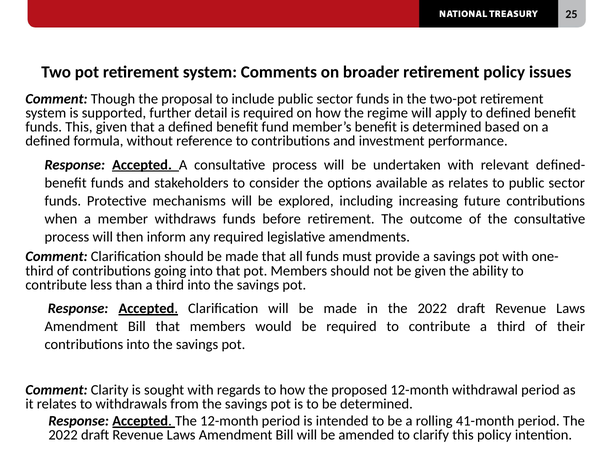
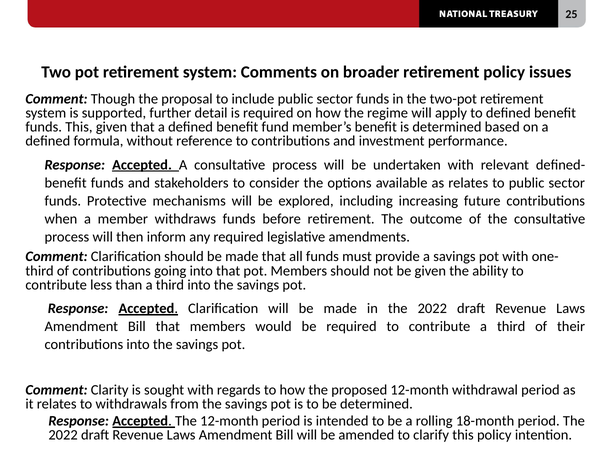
41-month: 41-month -> 18-month
